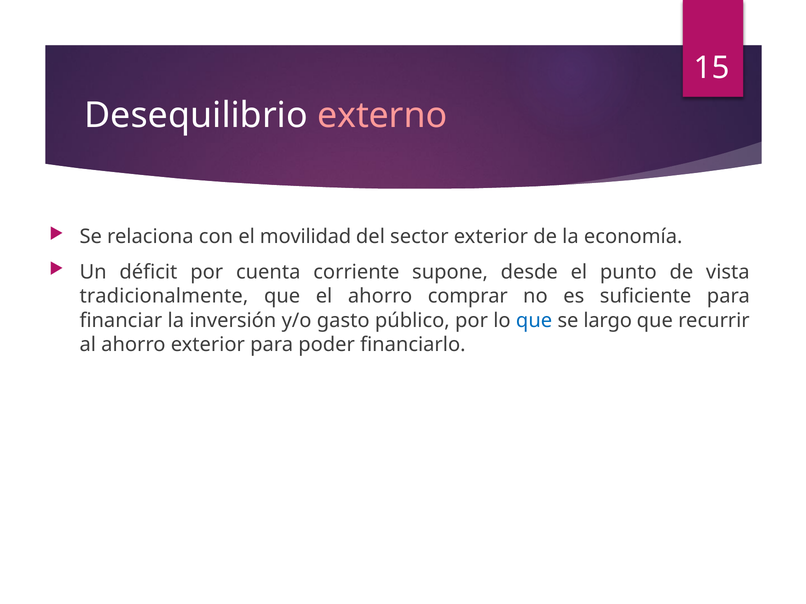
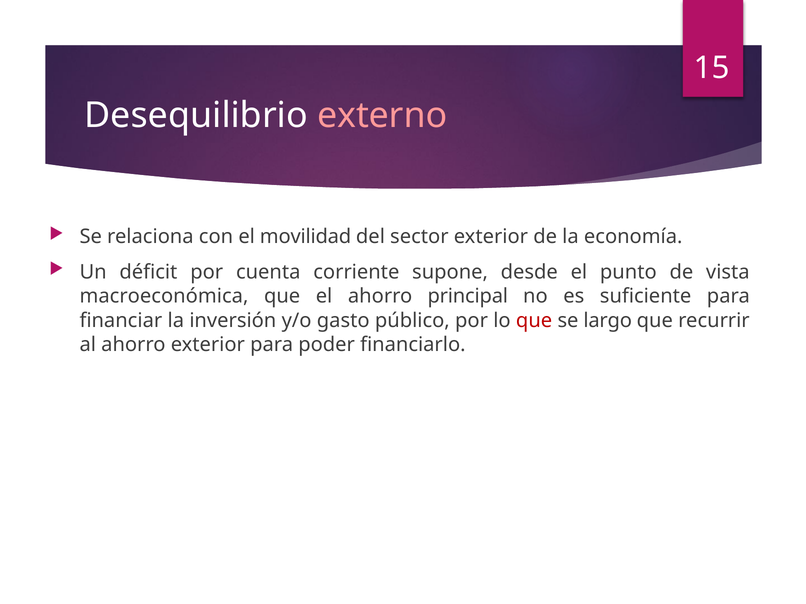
tradicionalmente: tradicionalmente -> macroeconómica
comprar: comprar -> principal
que at (534, 321) colour: blue -> red
